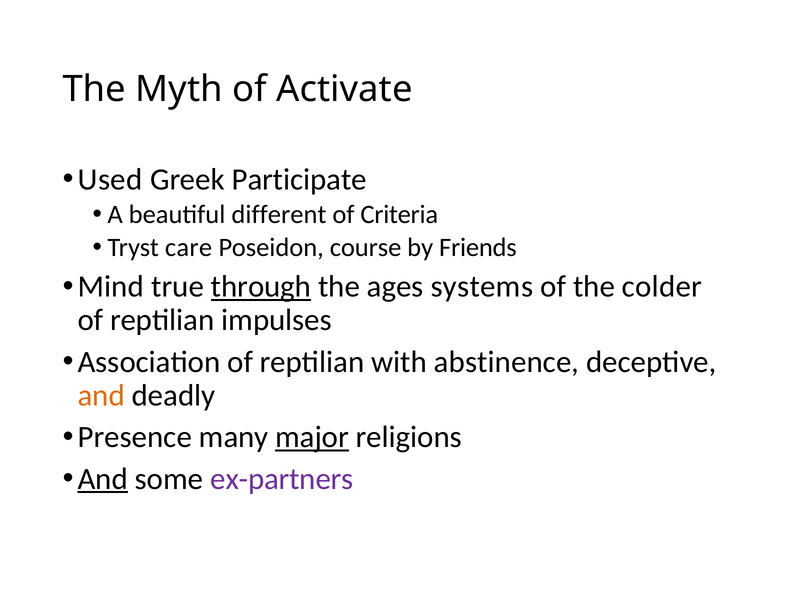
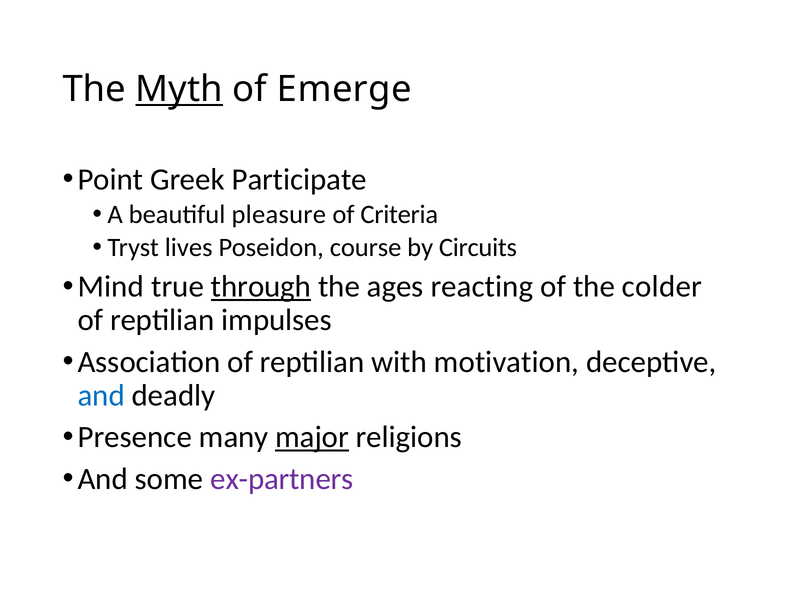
Myth underline: none -> present
Activate: Activate -> Emerge
Used: Used -> Point
different: different -> pleasure
care: care -> lives
Friends: Friends -> Circuits
systems: systems -> reacting
abstinence: abstinence -> motivation
and at (101, 395) colour: orange -> blue
And at (103, 479) underline: present -> none
